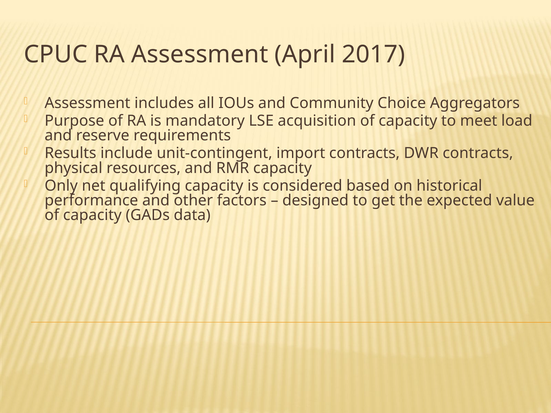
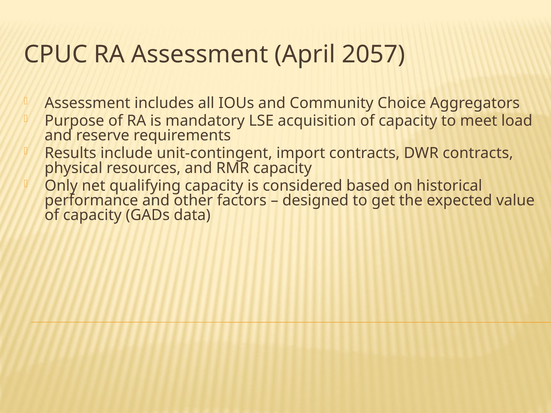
2017: 2017 -> 2057
